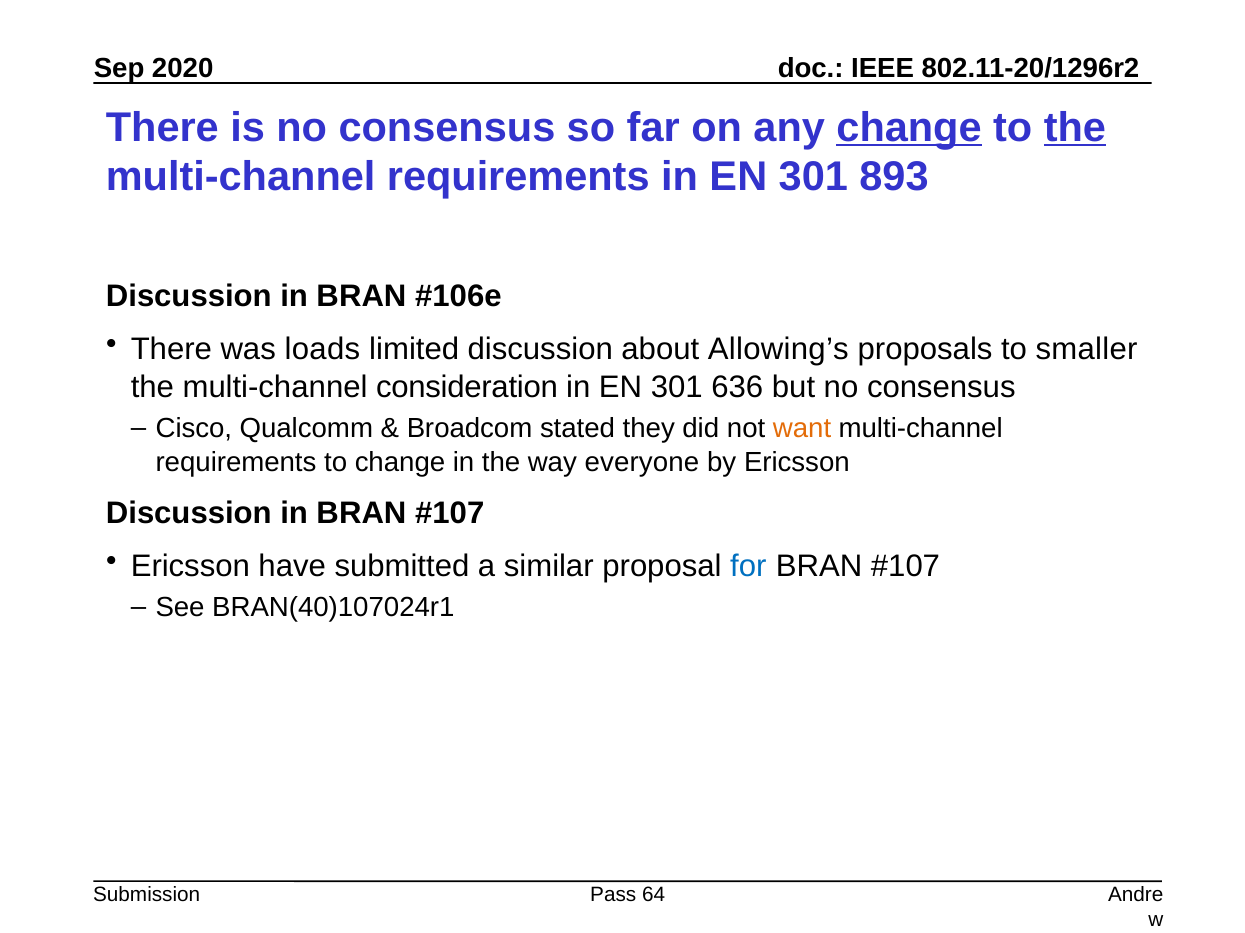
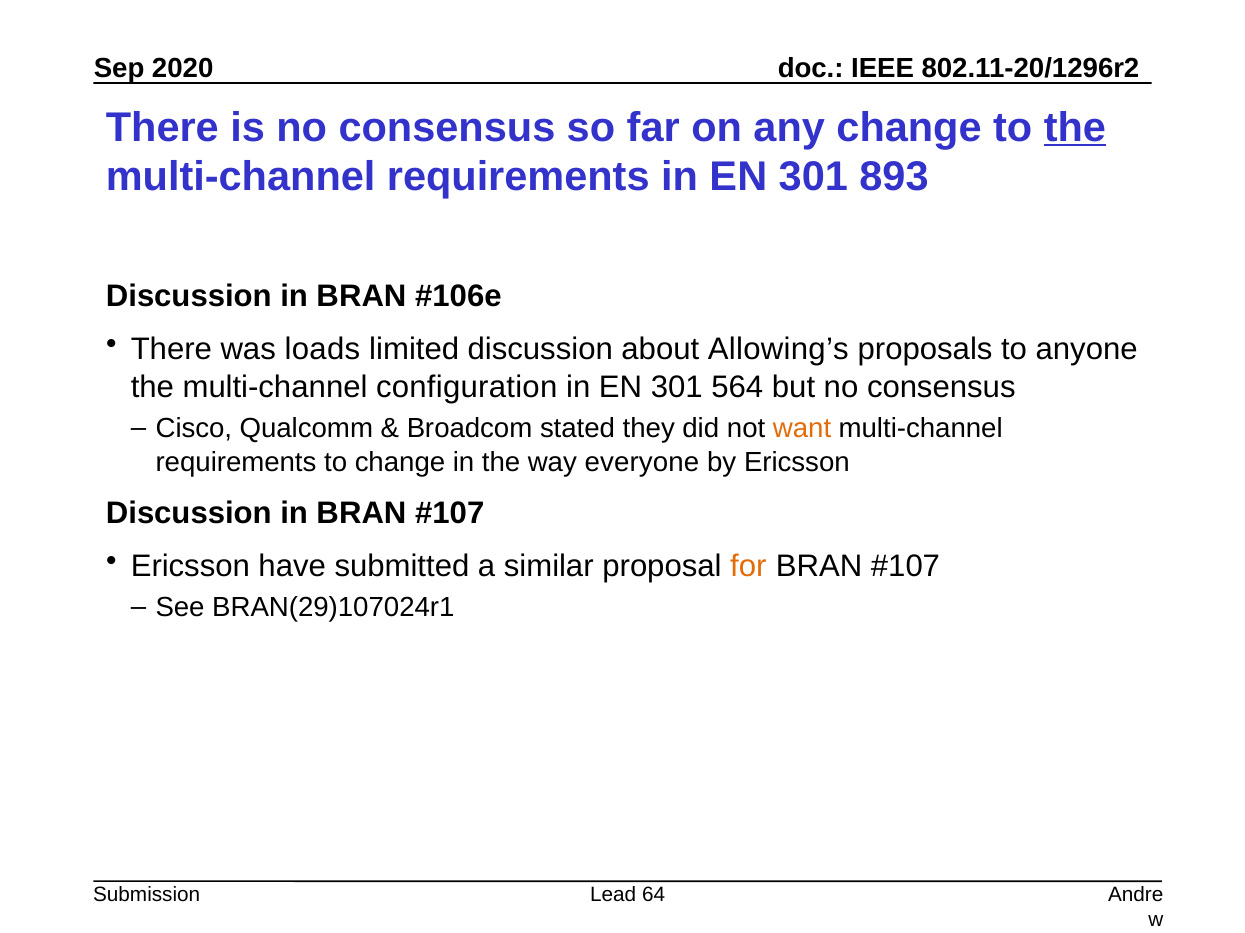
change at (909, 127) underline: present -> none
smaller: smaller -> anyone
consideration: consideration -> configuration
636: 636 -> 564
for colour: blue -> orange
BRAN(40)107024r1: BRAN(40)107024r1 -> BRAN(29)107024r1
Pass: Pass -> Lead
